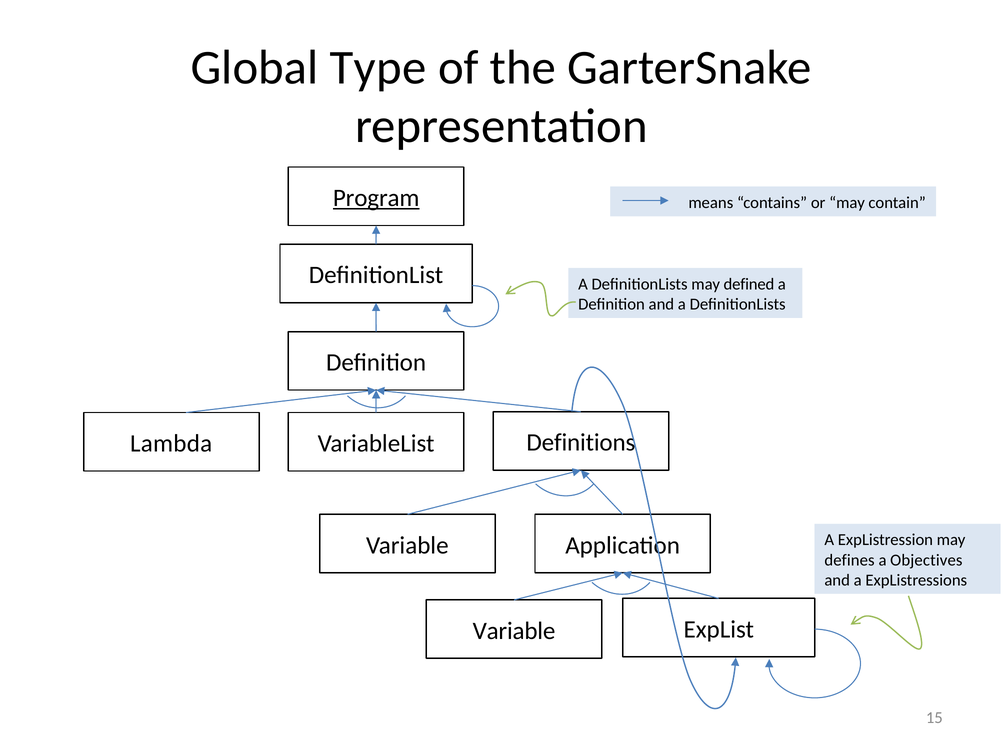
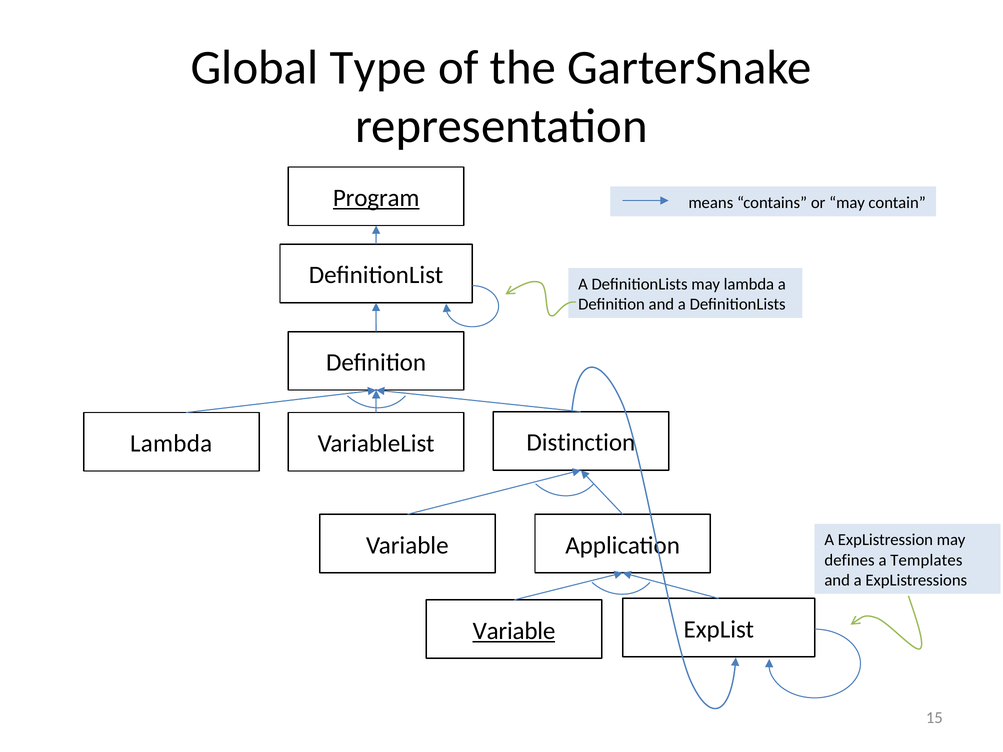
may defined: defined -> lambda
Definitions: Definitions -> Distinction
Objectives: Objectives -> Templates
Variable at (514, 631) underline: none -> present
